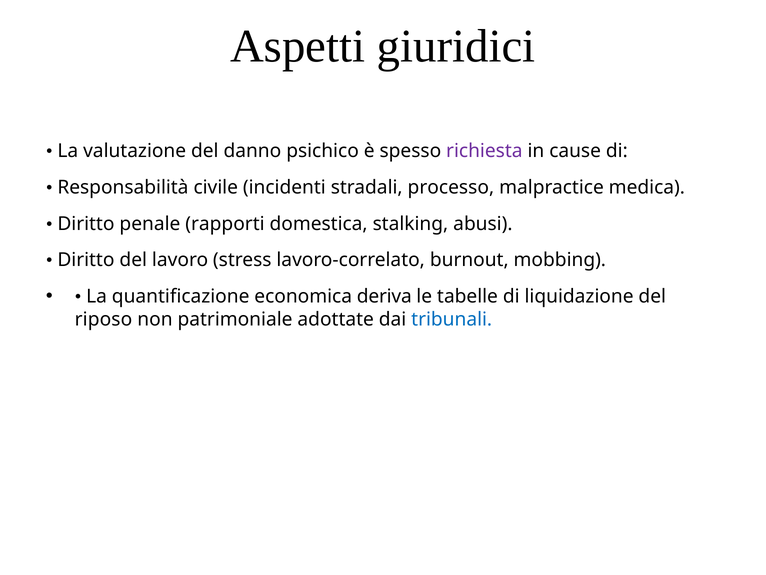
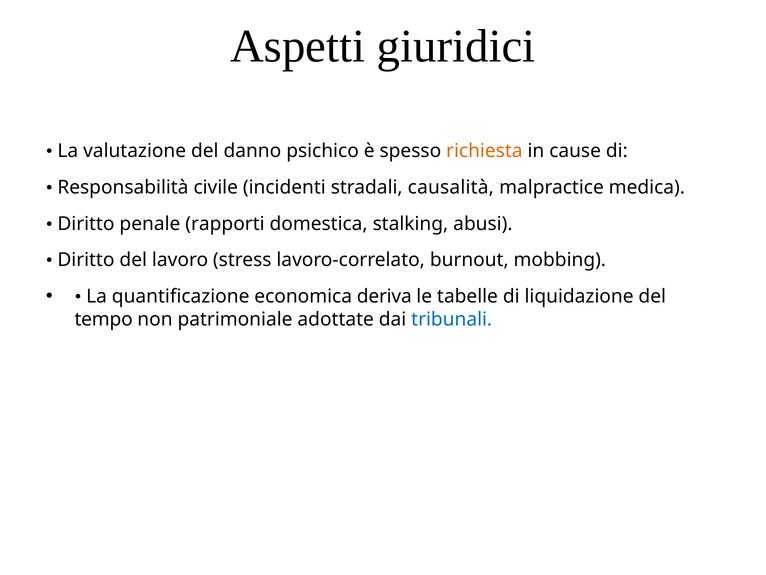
richiesta colour: purple -> orange
processo: processo -> causalità
riposo: riposo -> tempo
